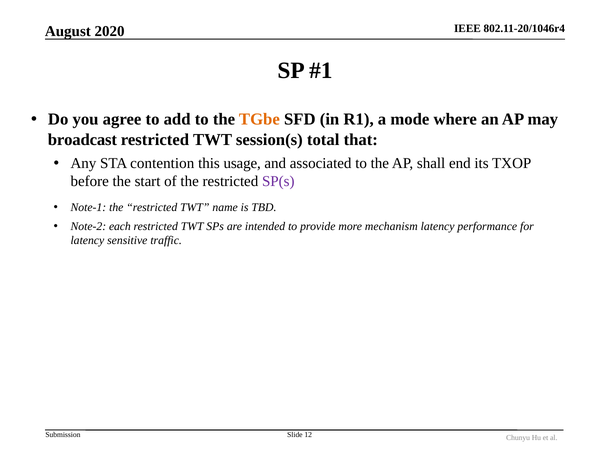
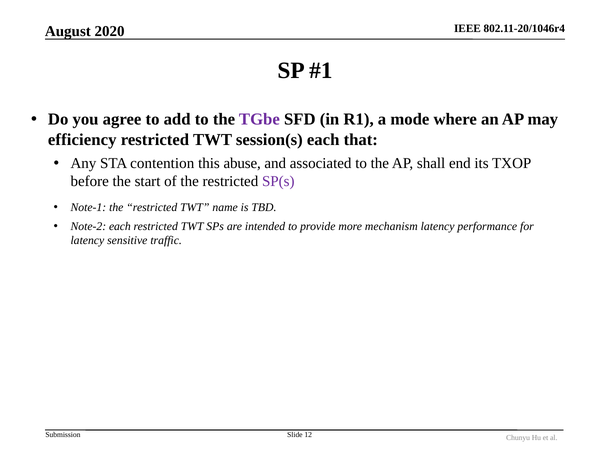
TGbe colour: orange -> purple
broadcast: broadcast -> efficiency
session(s total: total -> each
usage: usage -> abuse
